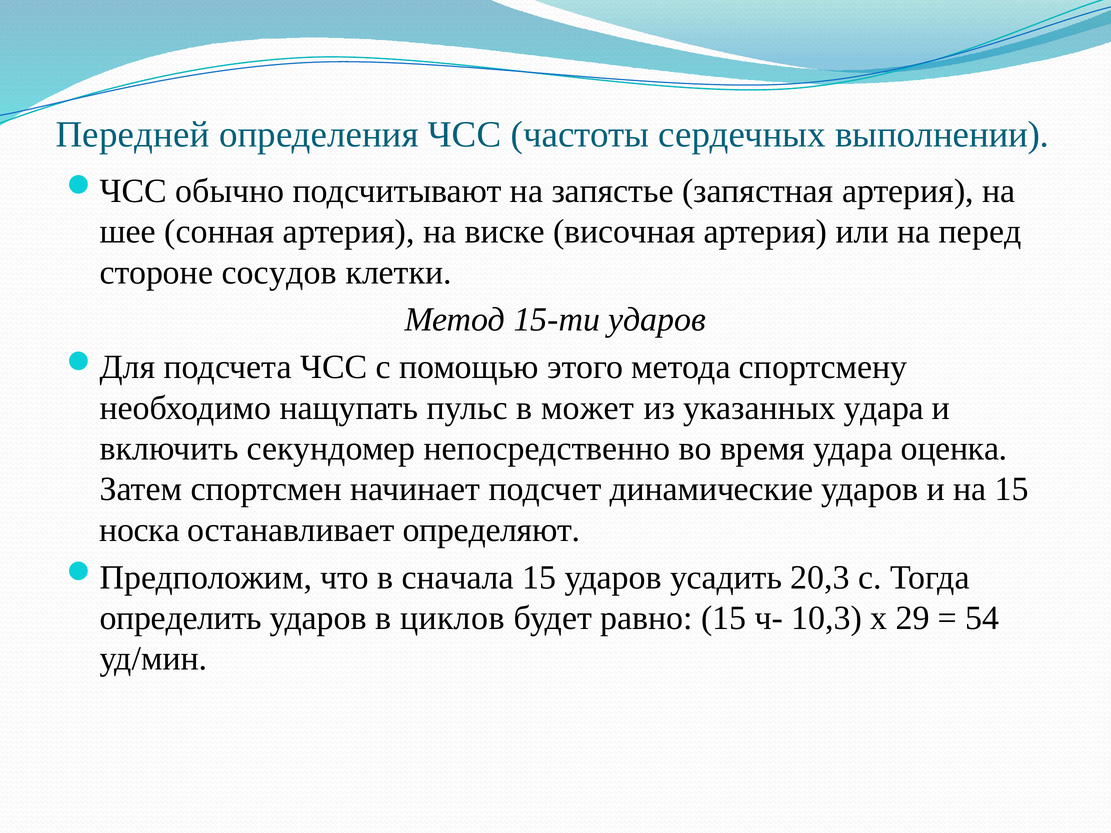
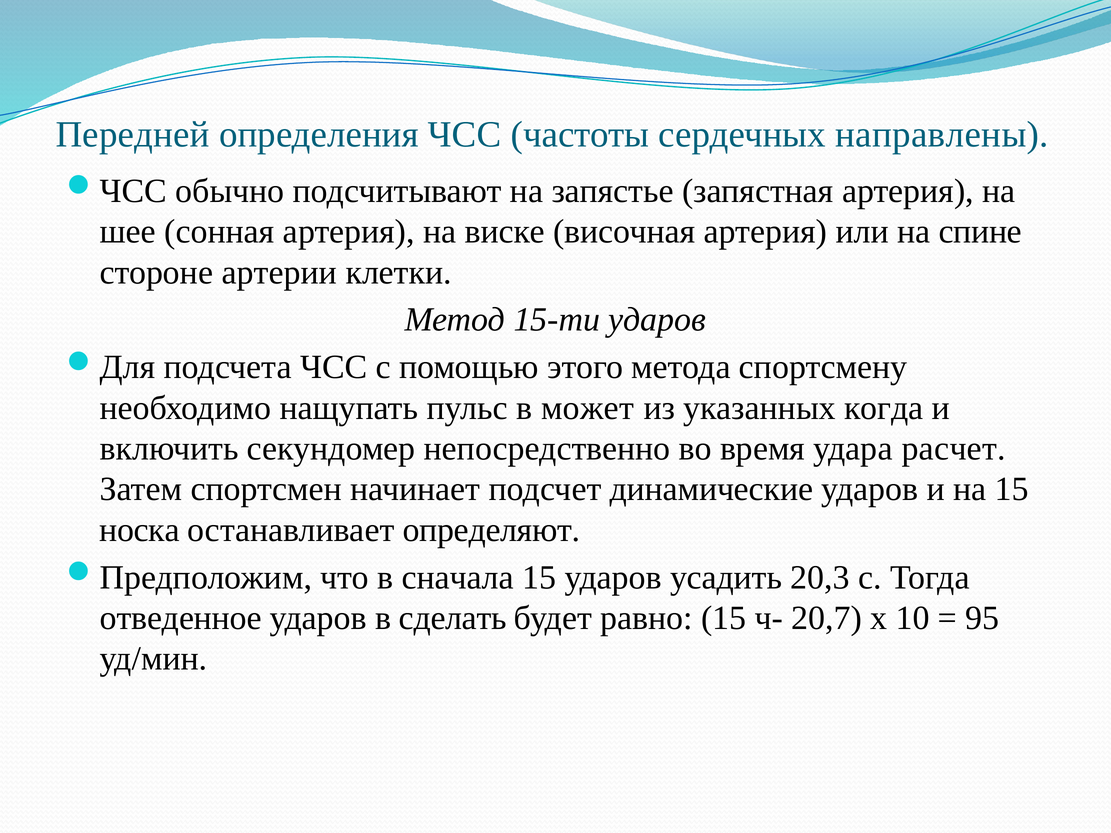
выполнении: выполнении -> направлены
перед: перед -> спине
сосудов: сосудов -> артерии
указанных удара: удара -> когда
оценка: оценка -> расчет
определить: определить -> отведенное
циклов: циклов -> сделать
10,3: 10,3 -> 20,7
29: 29 -> 10
54: 54 -> 95
